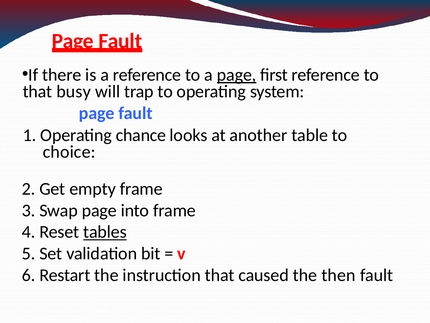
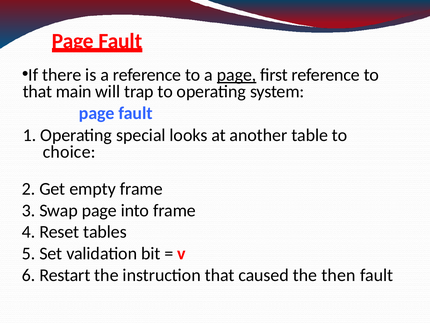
busy: busy -> main
chance: chance -> special
tables underline: present -> none
